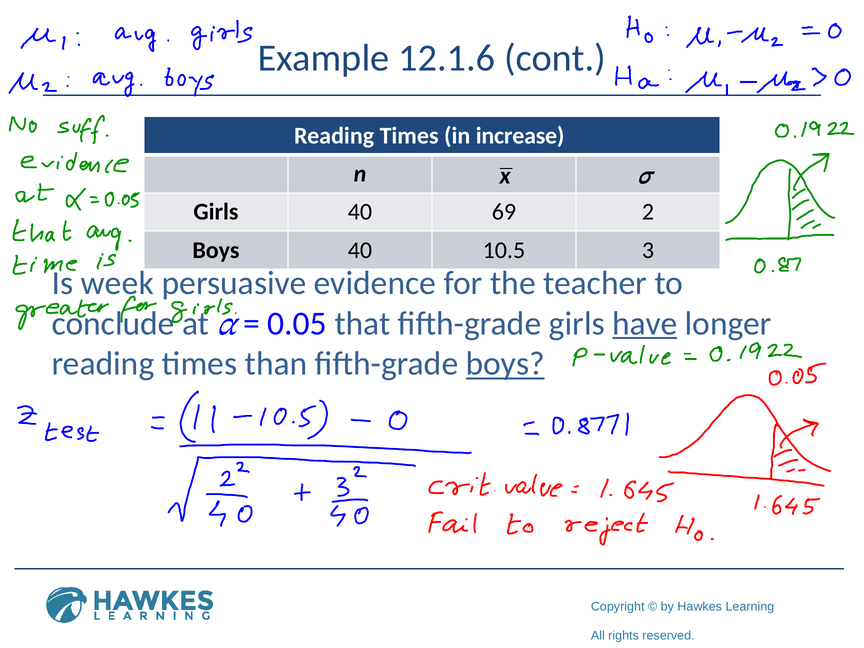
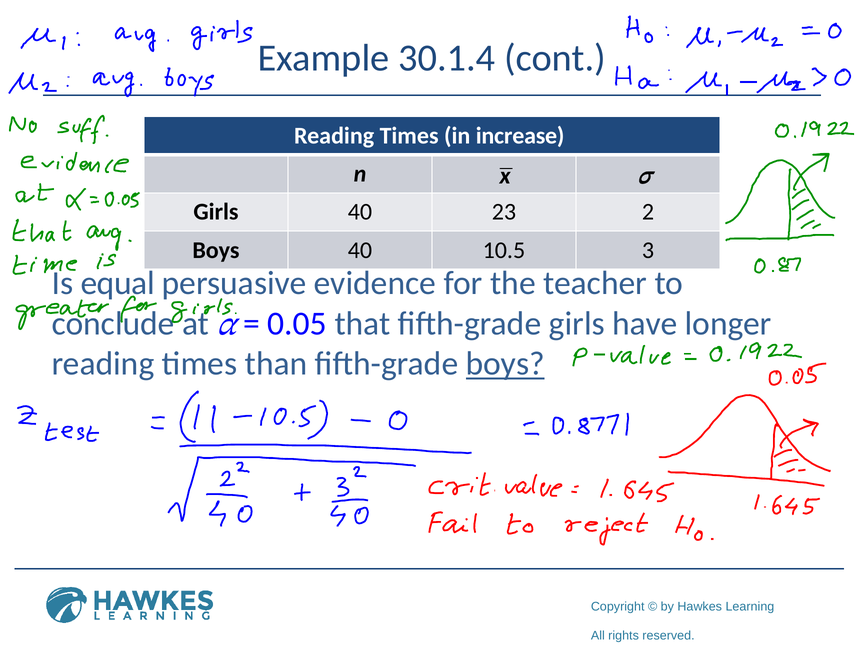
12.1.6: 12.1.6 -> 30.1.4
69: 69 -> 23
week: week -> equal
have underline: present -> none
